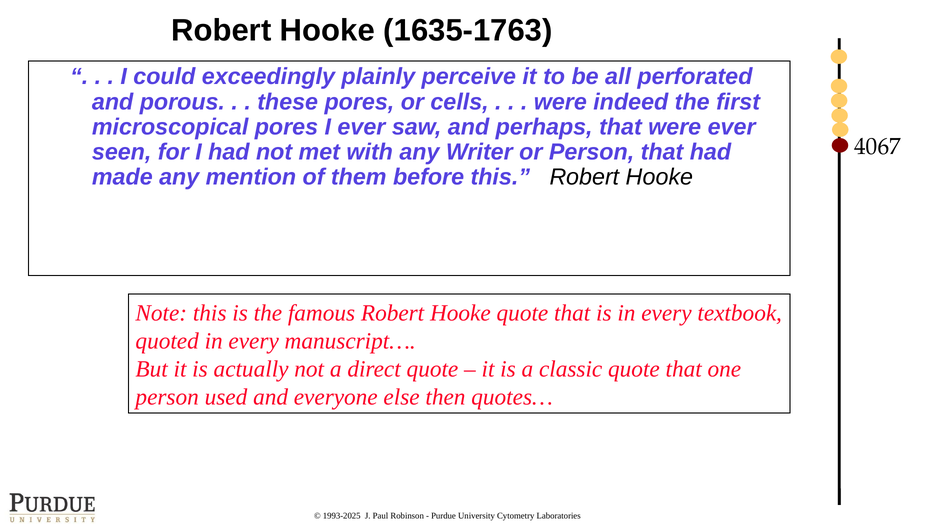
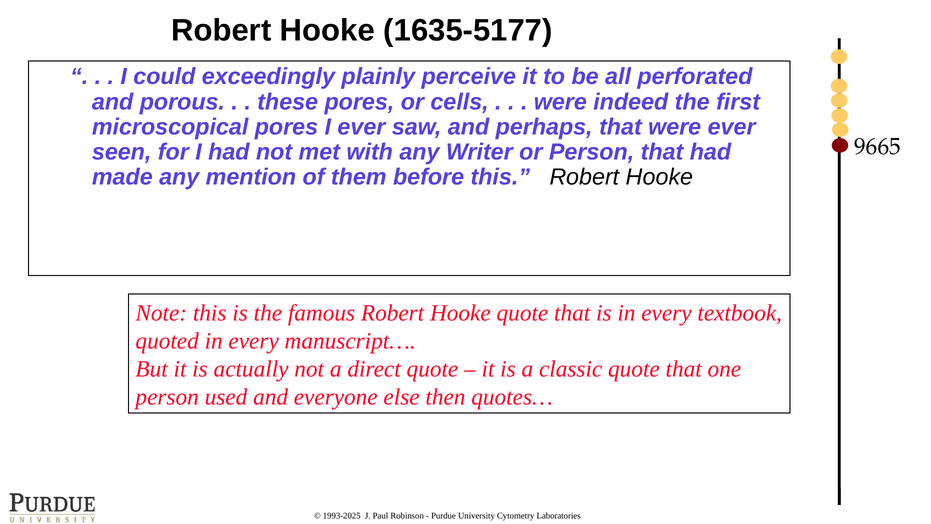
1635-1763: 1635-1763 -> 1635-5177
4067: 4067 -> 9665
